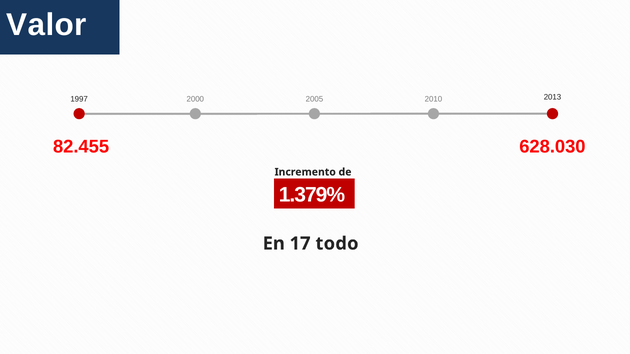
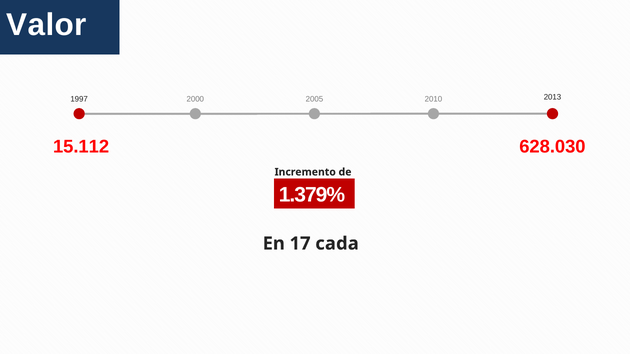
82.455: 82.455 -> 15.112
todo: todo -> cada
